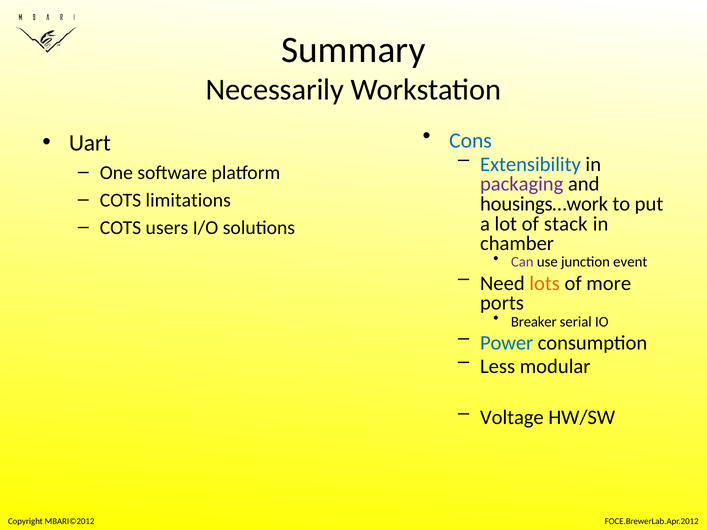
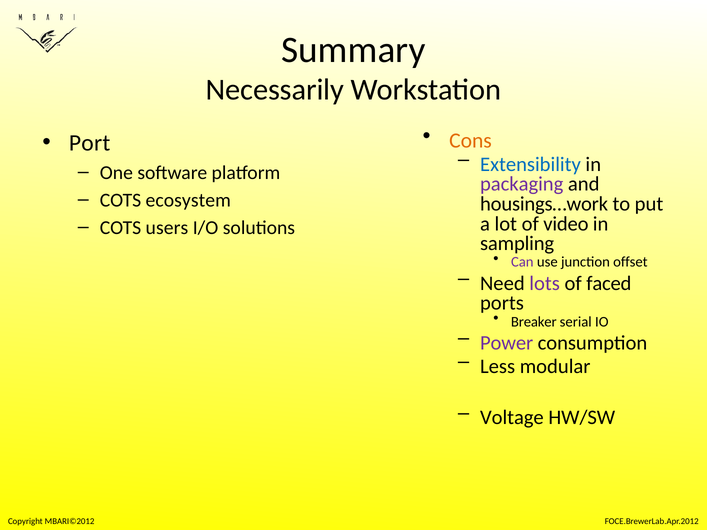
Cons colour: blue -> orange
Uart: Uart -> Port
limitations: limitations -> ecosystem
stack: stack -> video
chamber: chamber -> sampling
event: event -> offset
lots colour: orange -> purple
more: more -> faced
Power colour: blue -> purple
